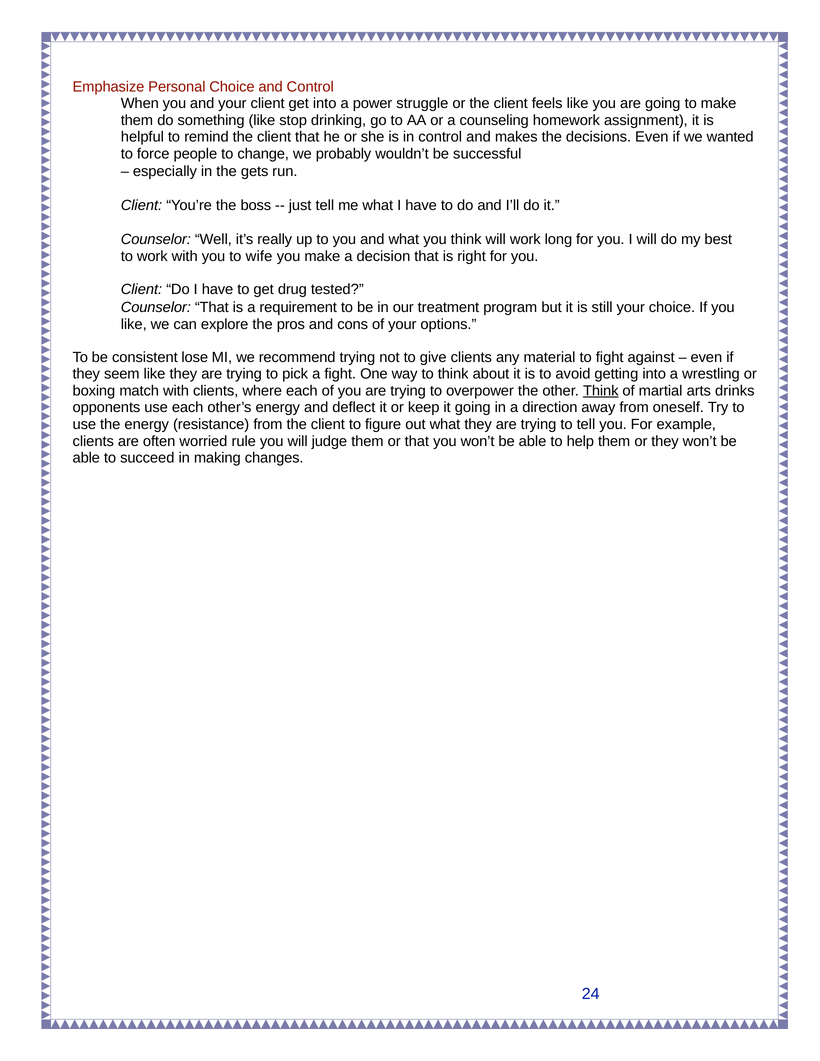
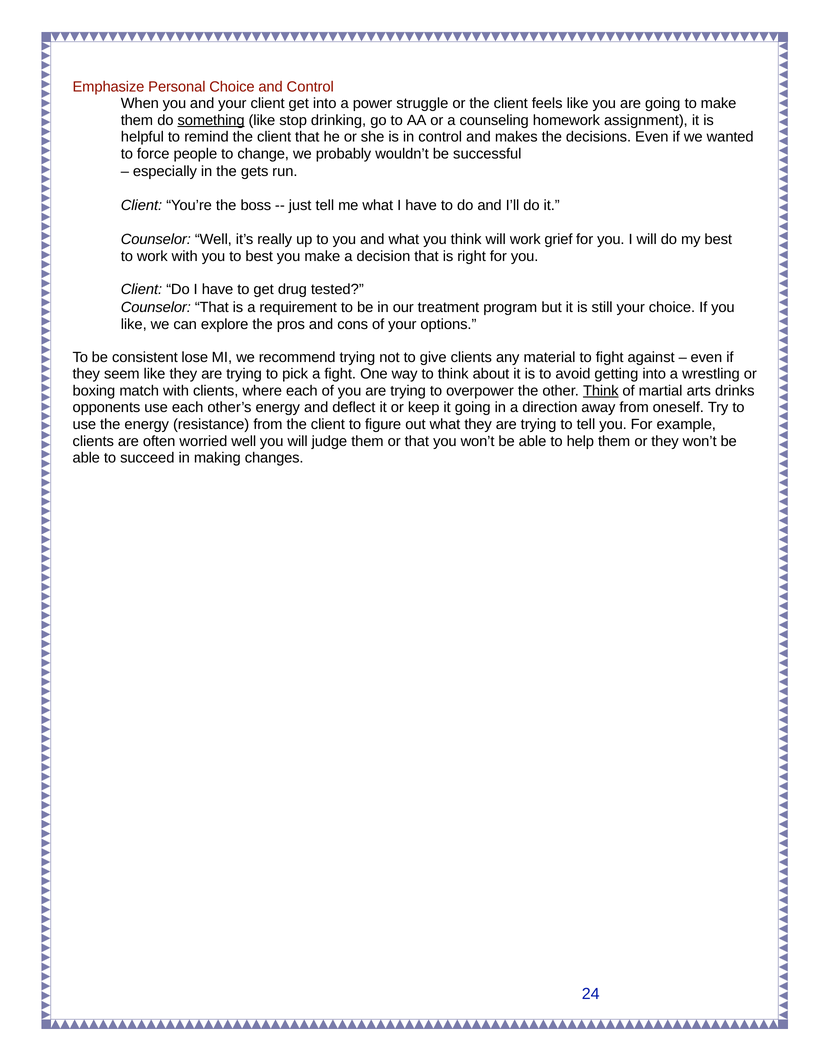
something underline: none -> present
long: long -> grief
to wife: wife -> best
worried rule: rule -> well
